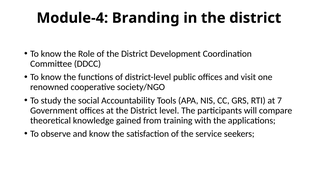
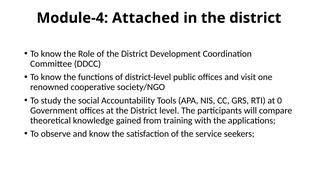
Branding: Branding -> Attached
7: 7 -> 0
